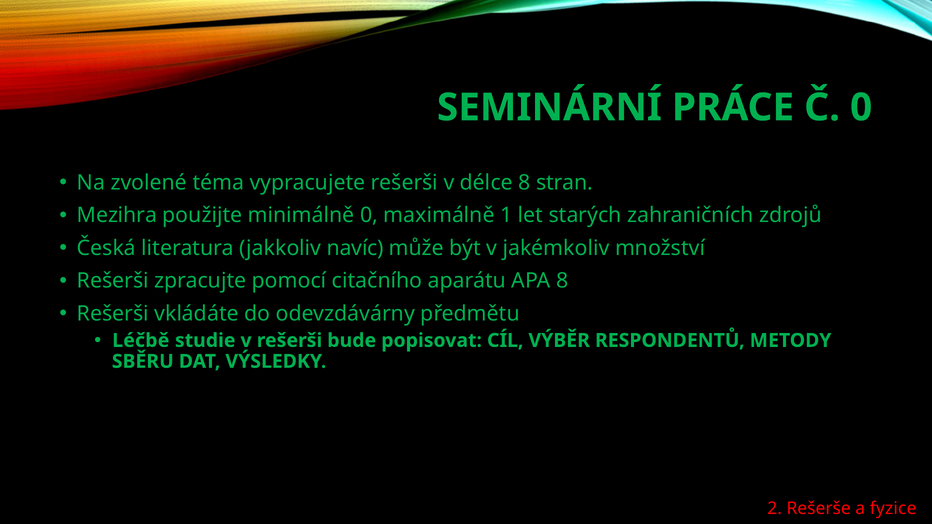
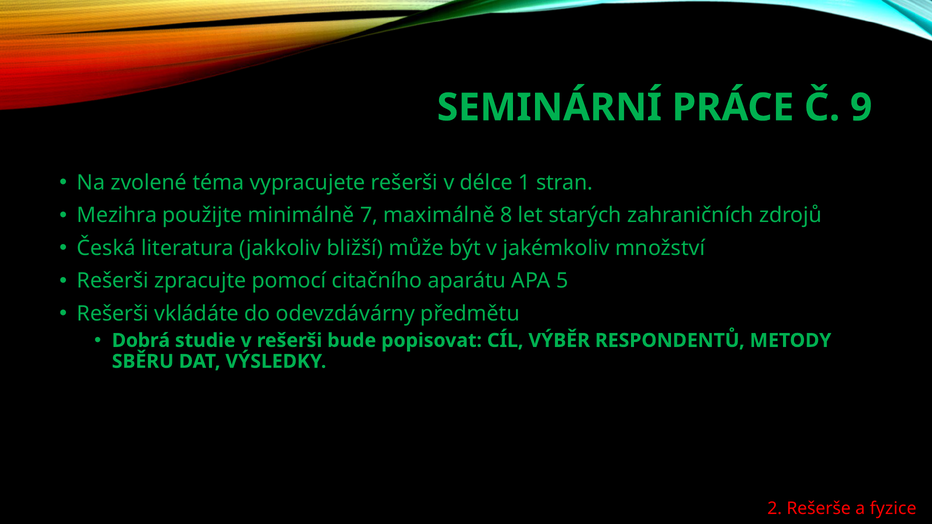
Č 0: 0 -> 9
délce 8: 8 -> 1
minimálně 0: 0 -> 7
1: 1 -> 8
navíc: navíc -> bližší
APA 8: 8 -> 5
Léčbě: Léčbě -> Dobrá
